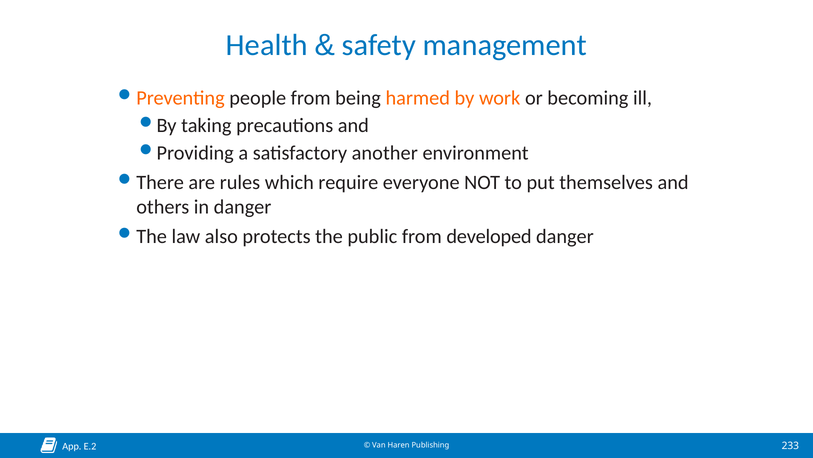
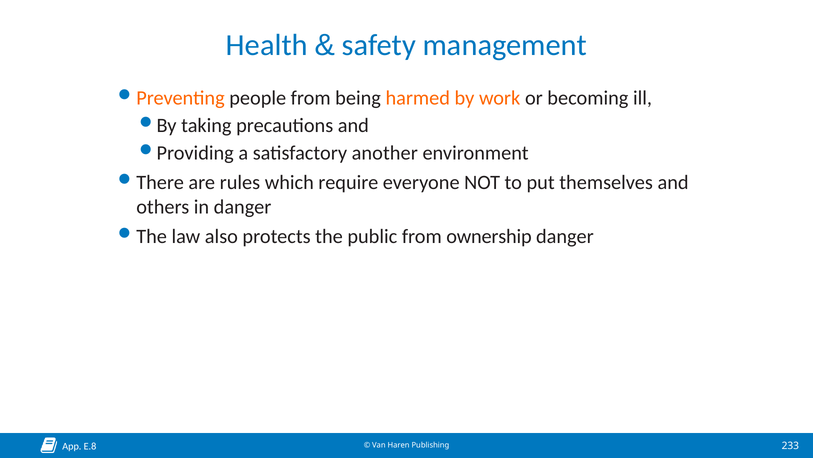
developed: developed -> ownership
E.2: E.2 -> E.8
